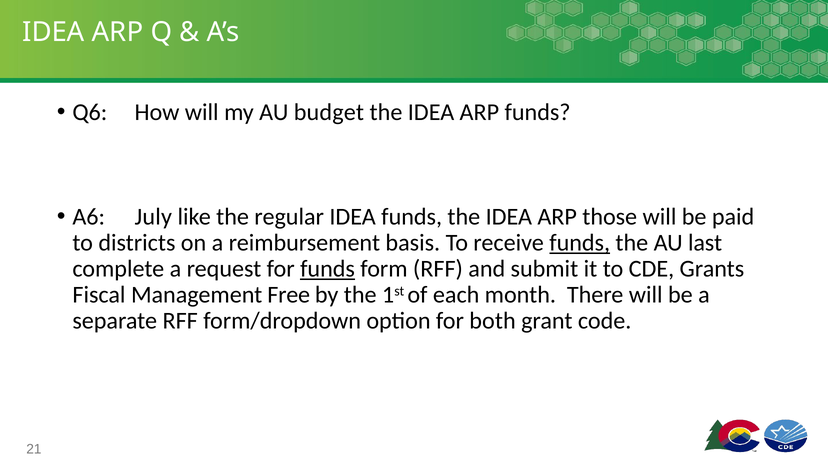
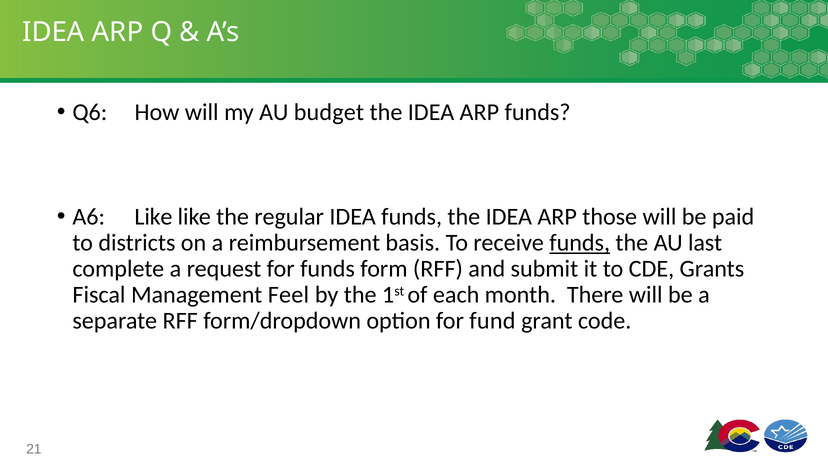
A6 July: July -> Like
funds at (328, 269) underline: present -> none
Free: Free -> Feel
both: both -> fund
